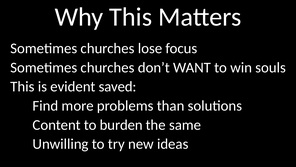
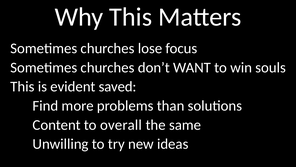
burden: burden -> overall
